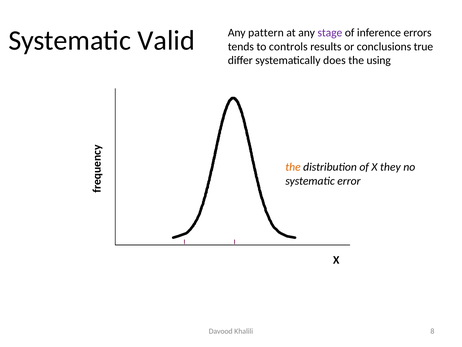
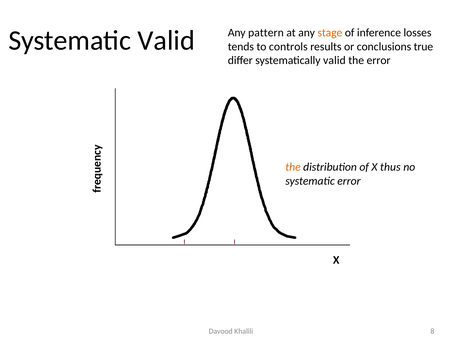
stage colour: purple -> orange
errors: errors -> losses
systematically does: does -> valid
the using: using -> error
they: they -> thus
